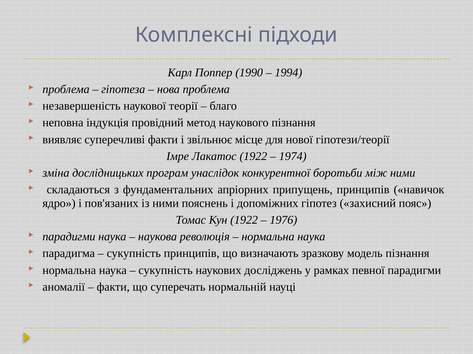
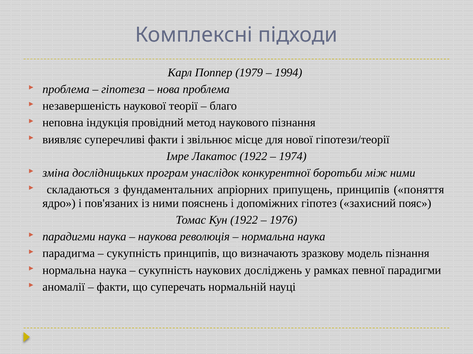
1990: 1990 -> 1979
навичок: навичок -> поняття
